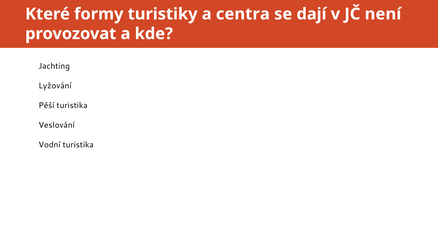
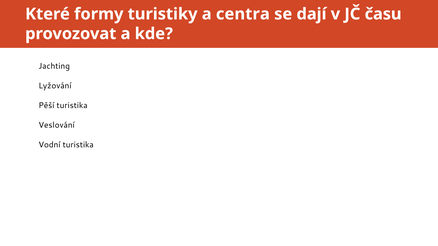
není: není -> času
